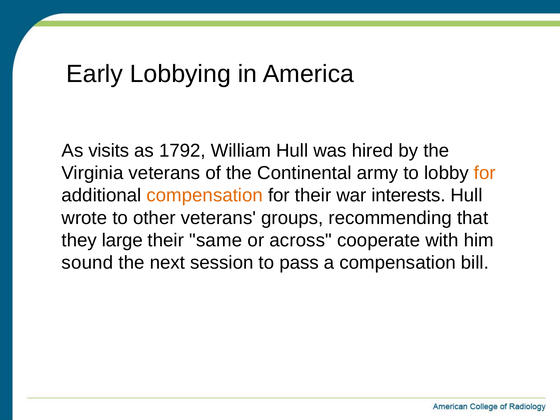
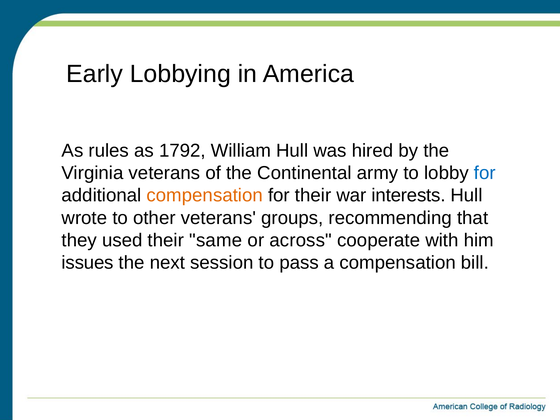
visits: visits -> rules
for at (485, 173) colour: orange -> blue
large: large -> used
sound: sound -> issues
